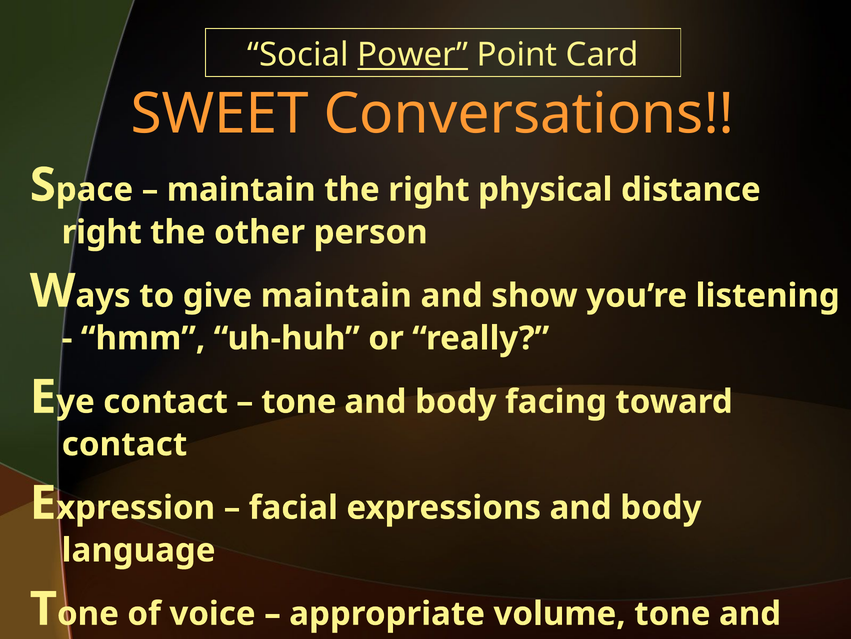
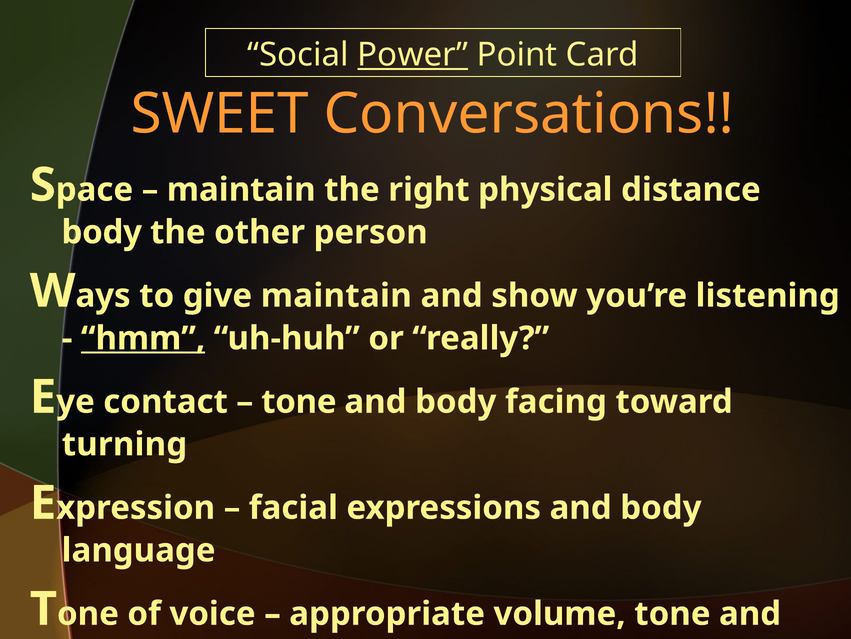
right at (102, 232): right -> body
hmm underline: none -> present
contact at (124, 444): contact -> turning
